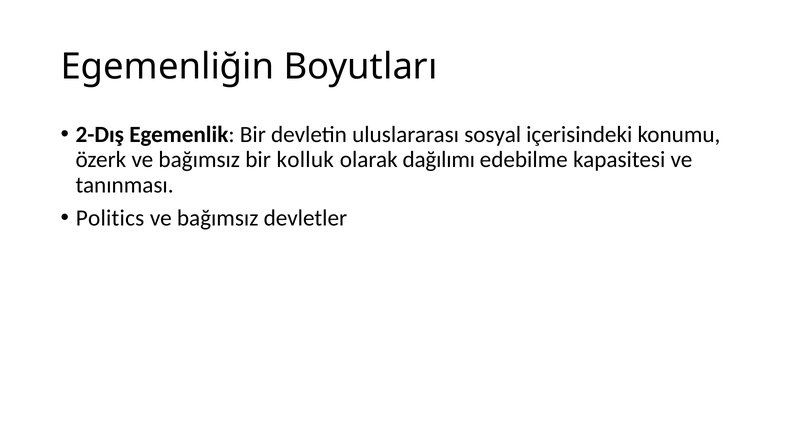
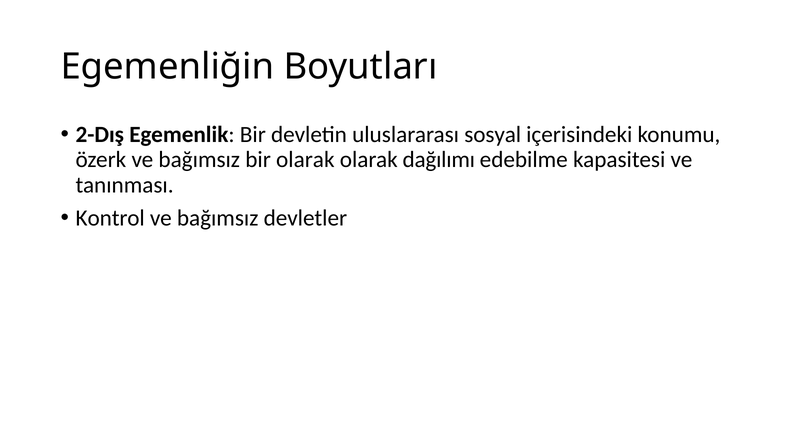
bir kolluk: kolluk -> olarak
Politics: Politics -> Kontrol
